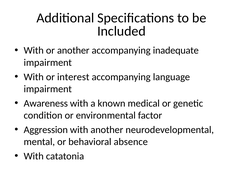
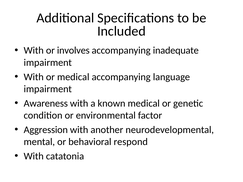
or another: another -> involves
or interest: interest -> medical
absence: absence -> respond
